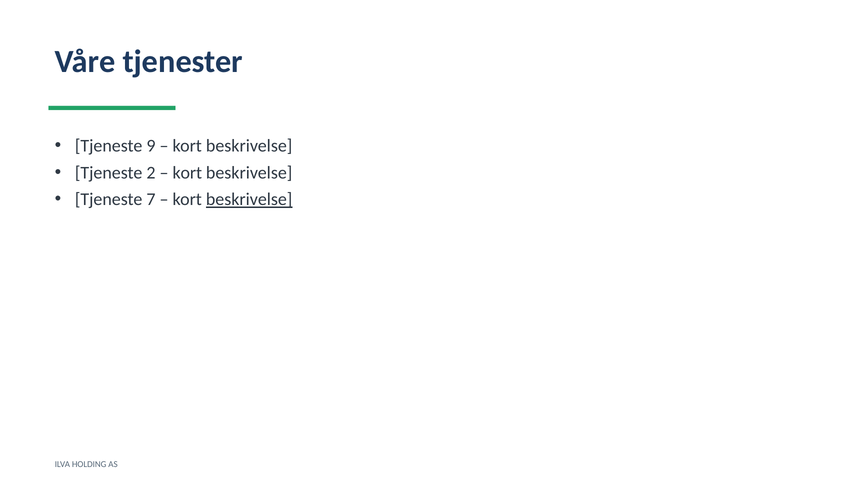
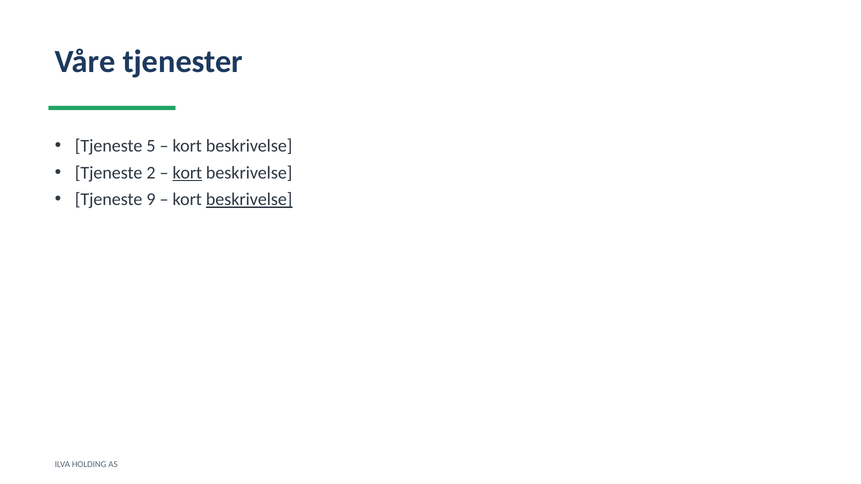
9: 9 -> 5
kort at (187, 173) underline: none -> present
7: 7 -> 9
